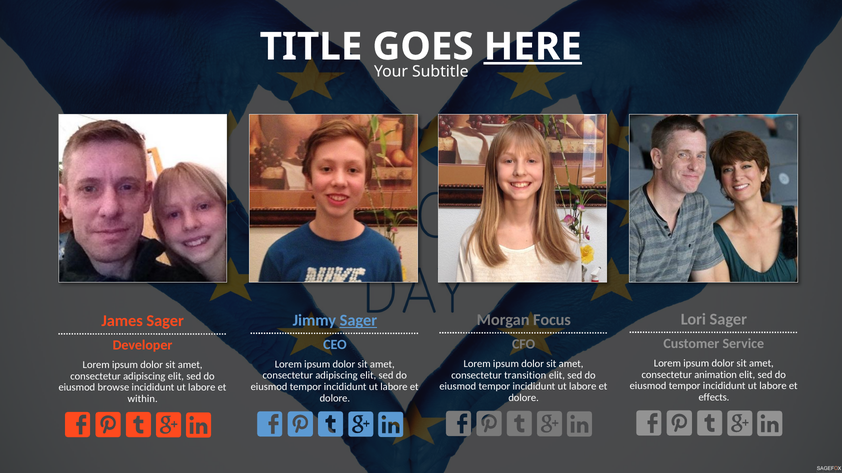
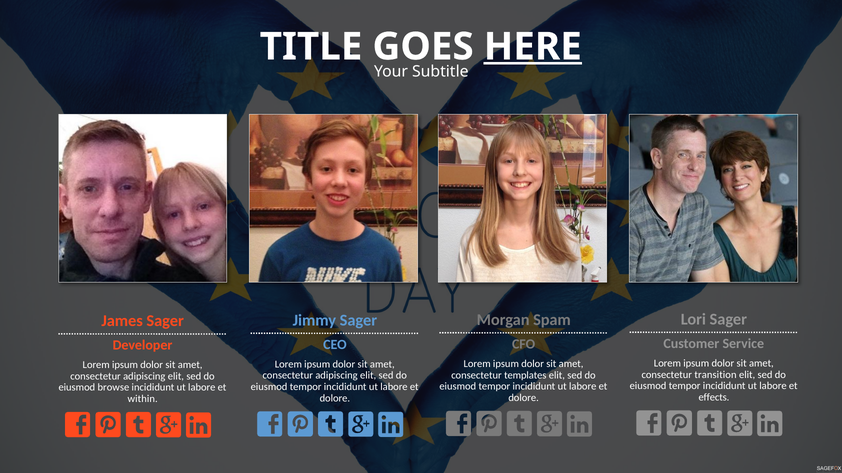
Focus: Focus -> Spam
Sager at (358, 321) underline: present -> none
animation: animation -> transition
transition: transition -> templates
